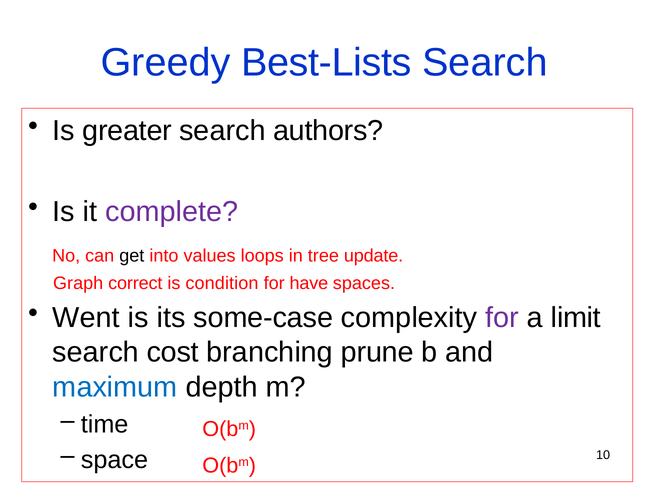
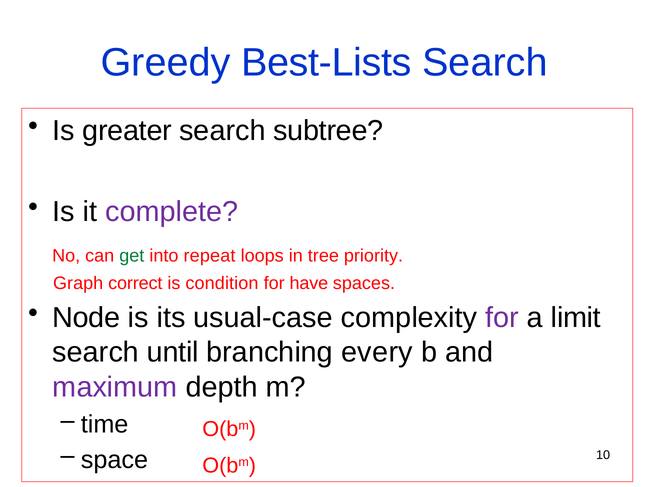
authors: authors -> subtree
get colour: black -> green
values: values -> repeat
update: update -> priority
Went: Went -> Node
some-case: some-case -> usual-case
cost: cost -> until
prune: prune -> every
maximum colour: blue -> purple
